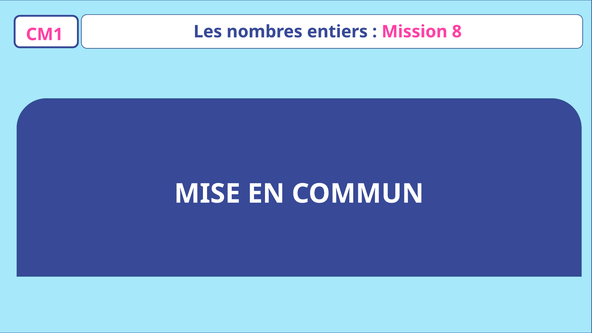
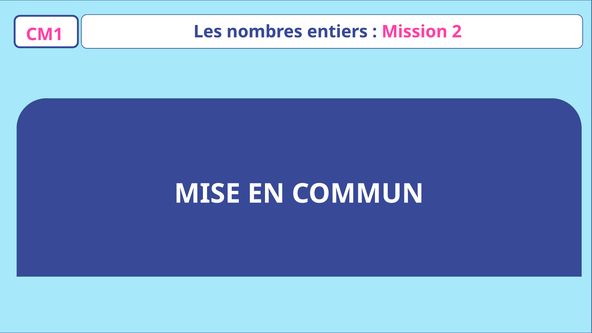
8: 8 -> 2
